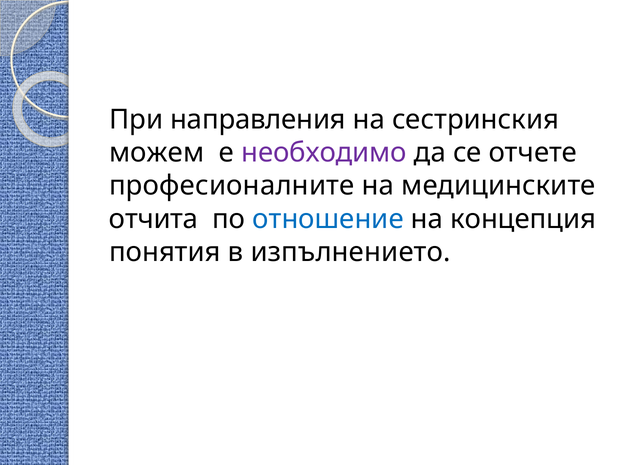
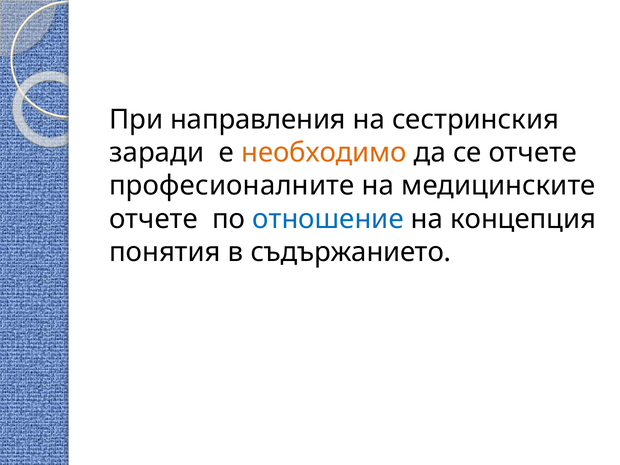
можем: можем -> заради
необходимо colour: purple -> orange
отчита at (154, 219): отчита -> отчете
изпълнението: изпълнението -> съдържанието
